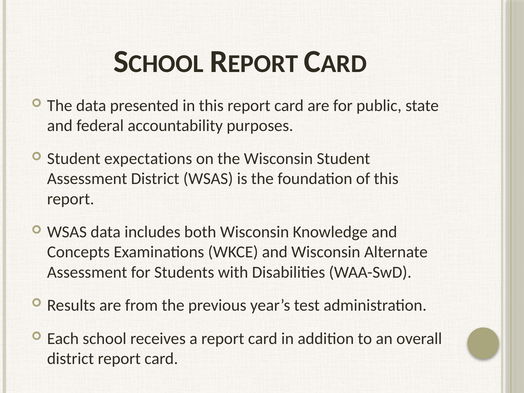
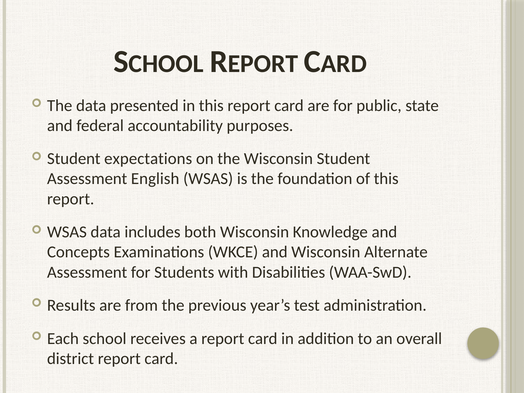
Assessment District: District -> English
